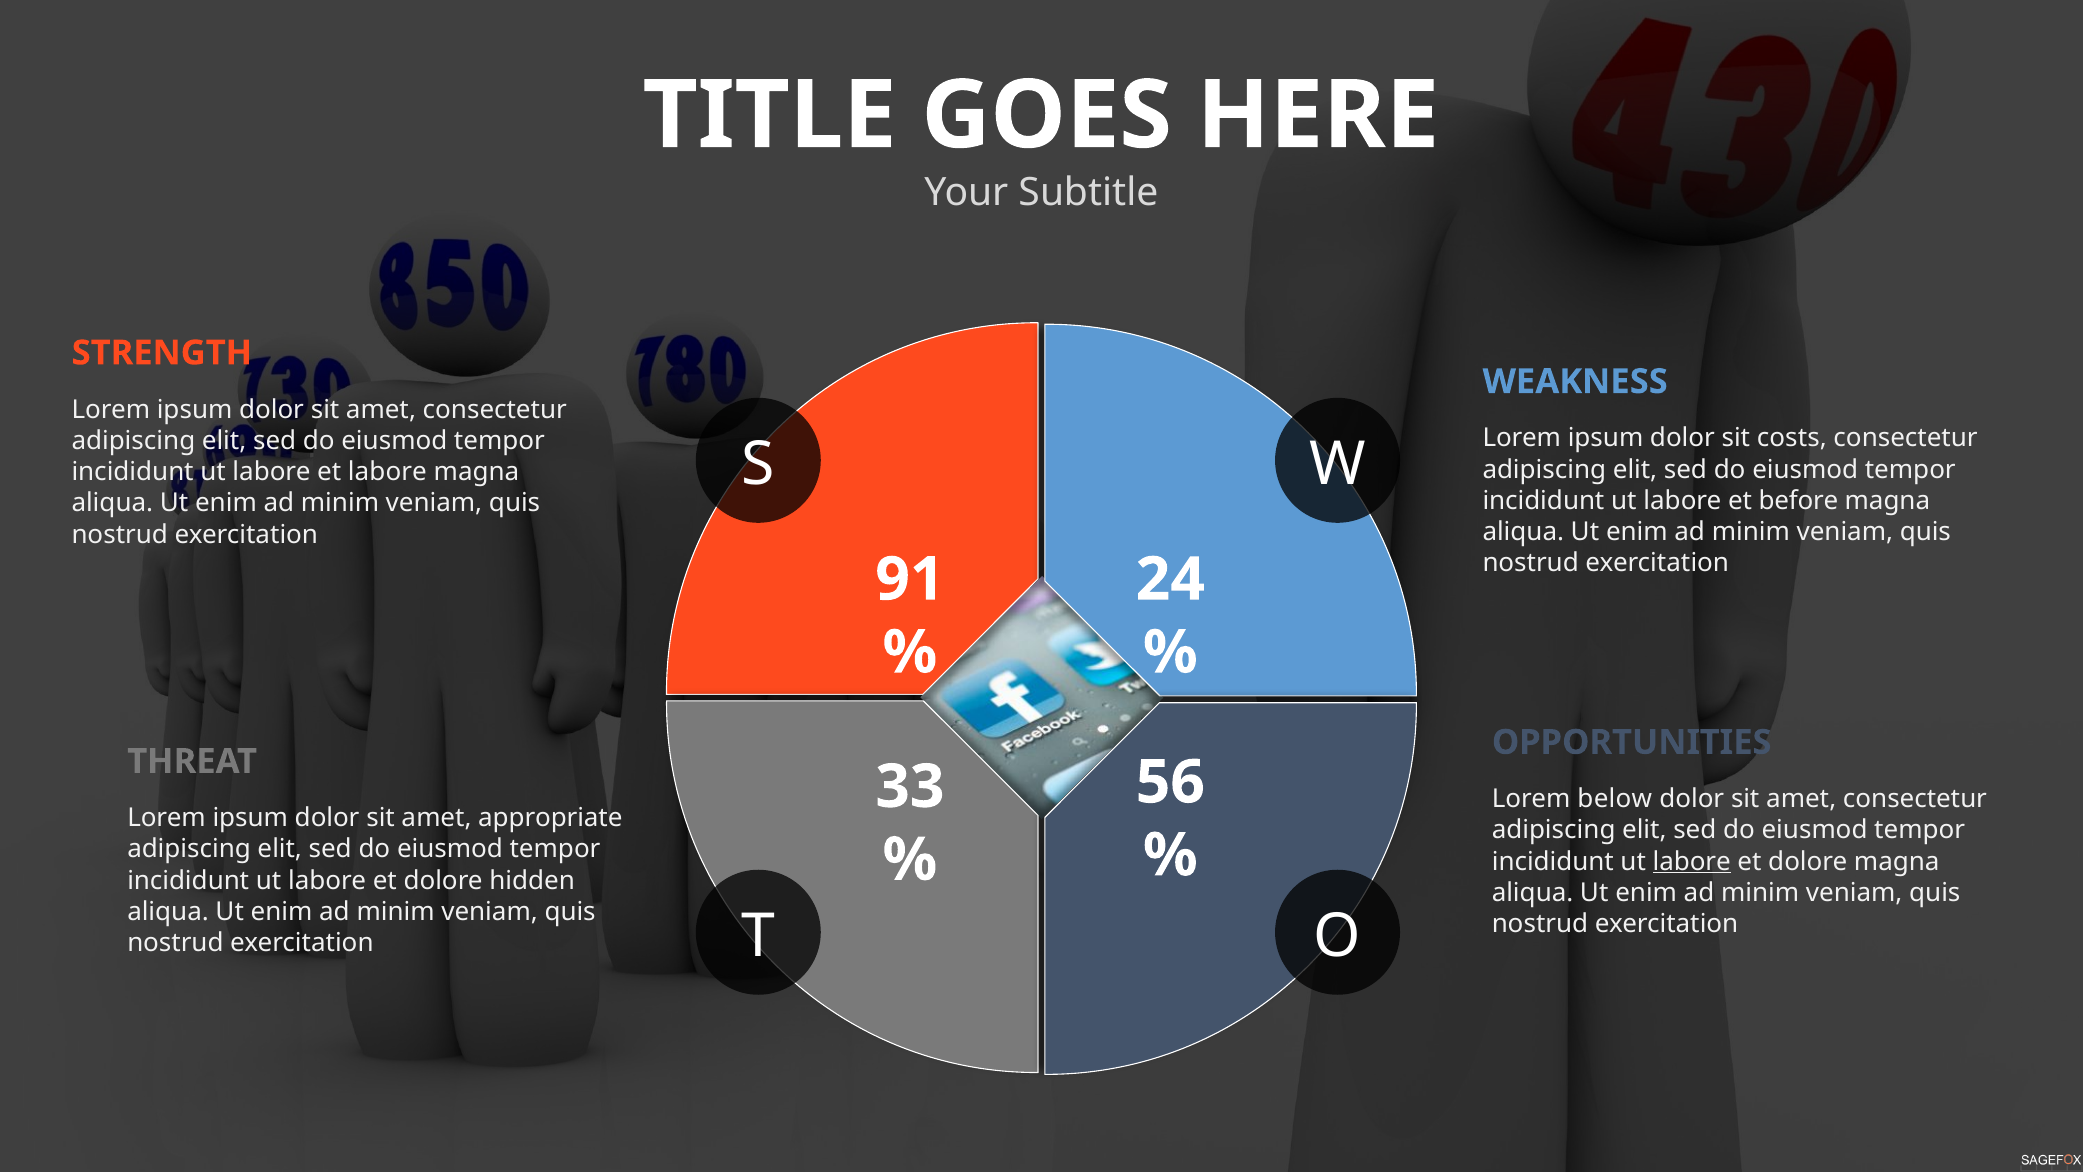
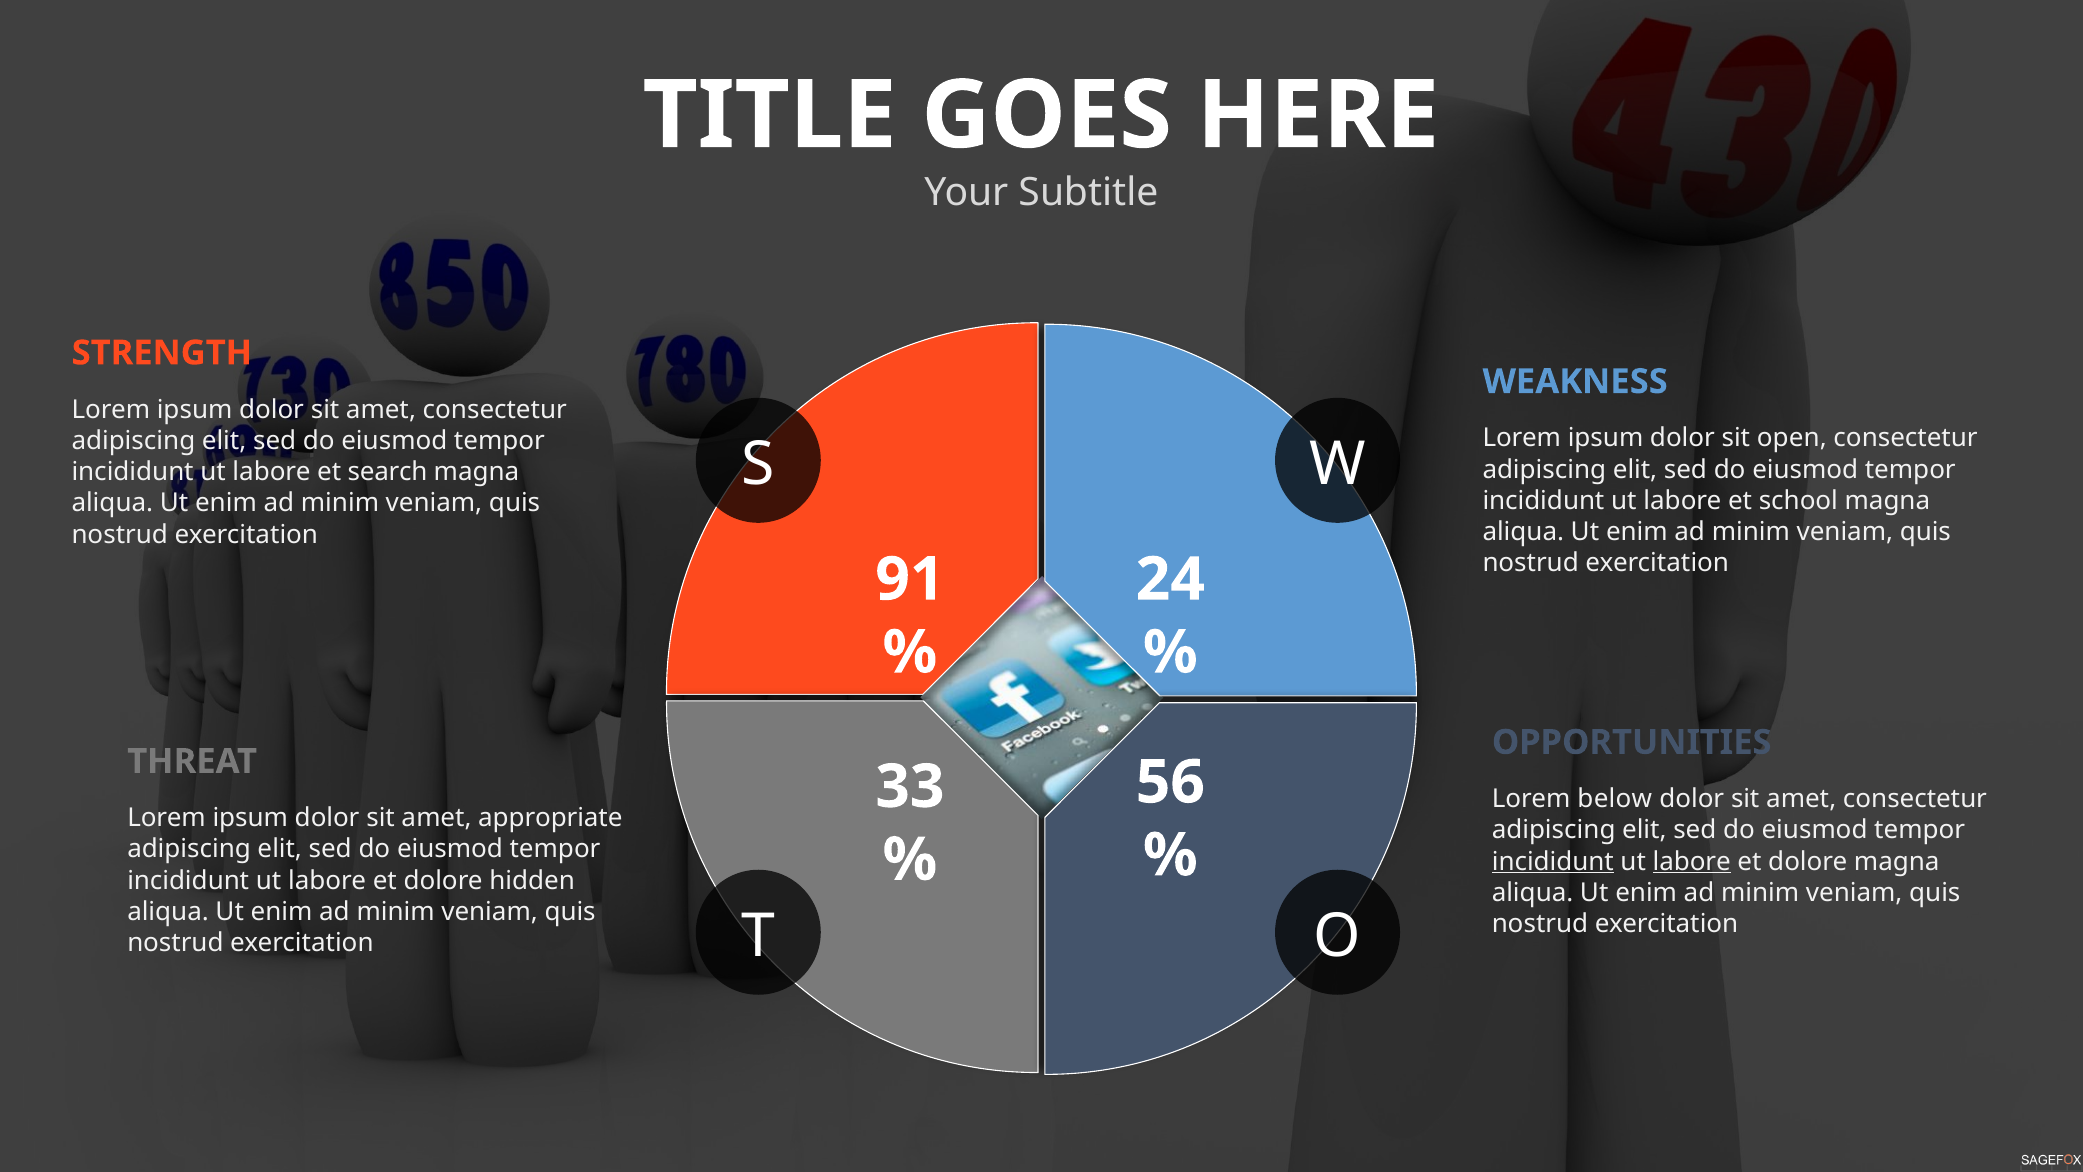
costs: costs -> open
et labore: labore -> search
before: before -> school
incididunt at (1553, 861) underline: none -> present
